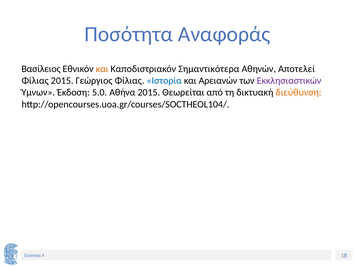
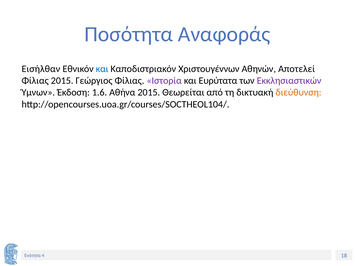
Βασίλειος: Βασίλειος -> Εισήλθαν
και at (102, 69) colour: orange -> blue
Σημαντικότερα: Σημαντικότερα -> Χριστουγέννων
Ιστορία colour: blue -> purple
Αρειανών: Αρειανών -> Ευρύτατα
5.0: 5.0 -> 1.6
